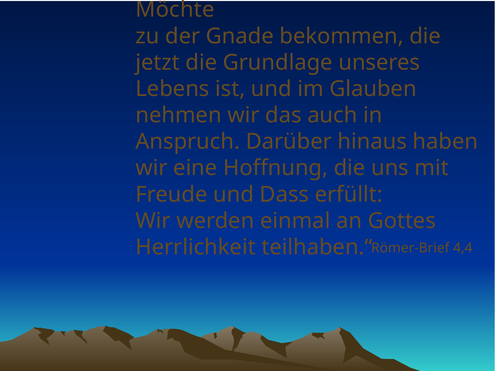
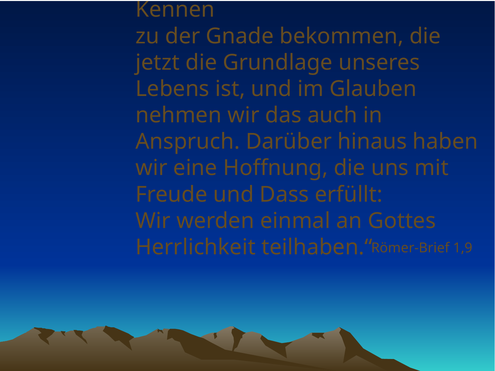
Möchte: Möchte -> Kennen
4,4: 4,4 -> 1,9
